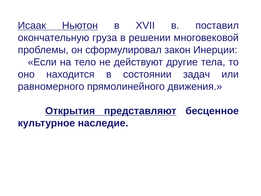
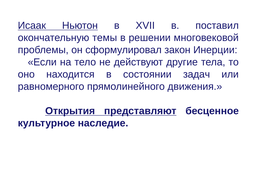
груза: груза -> темы
